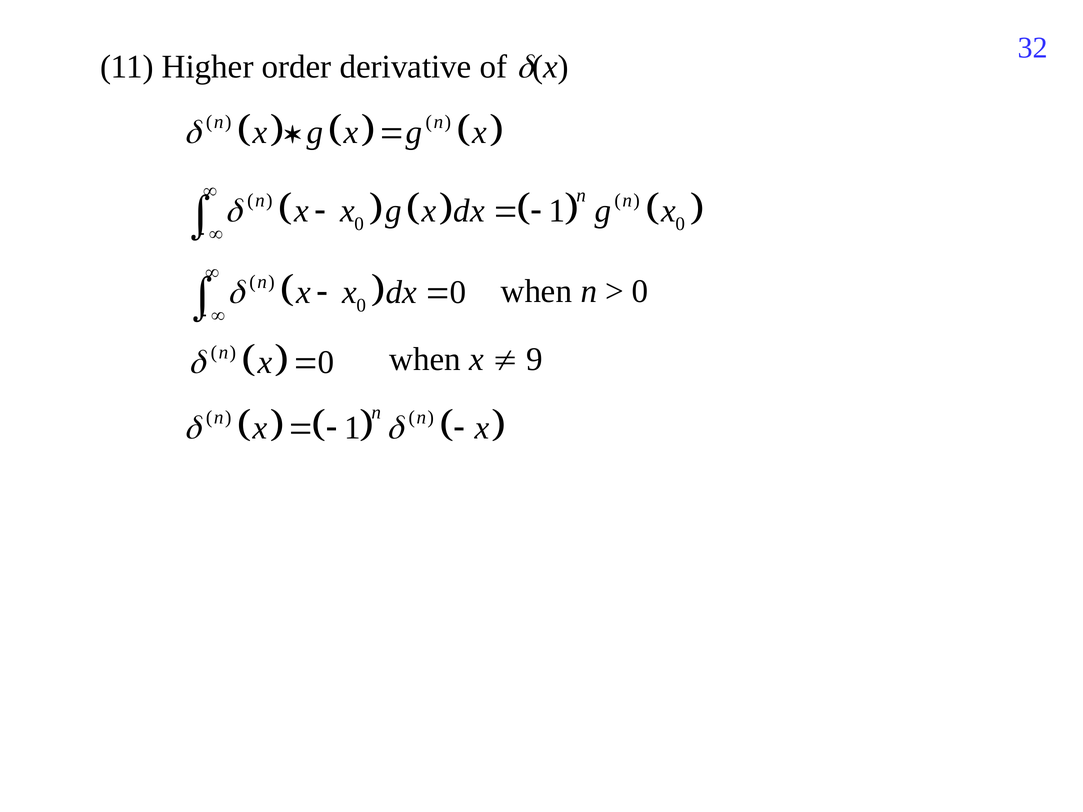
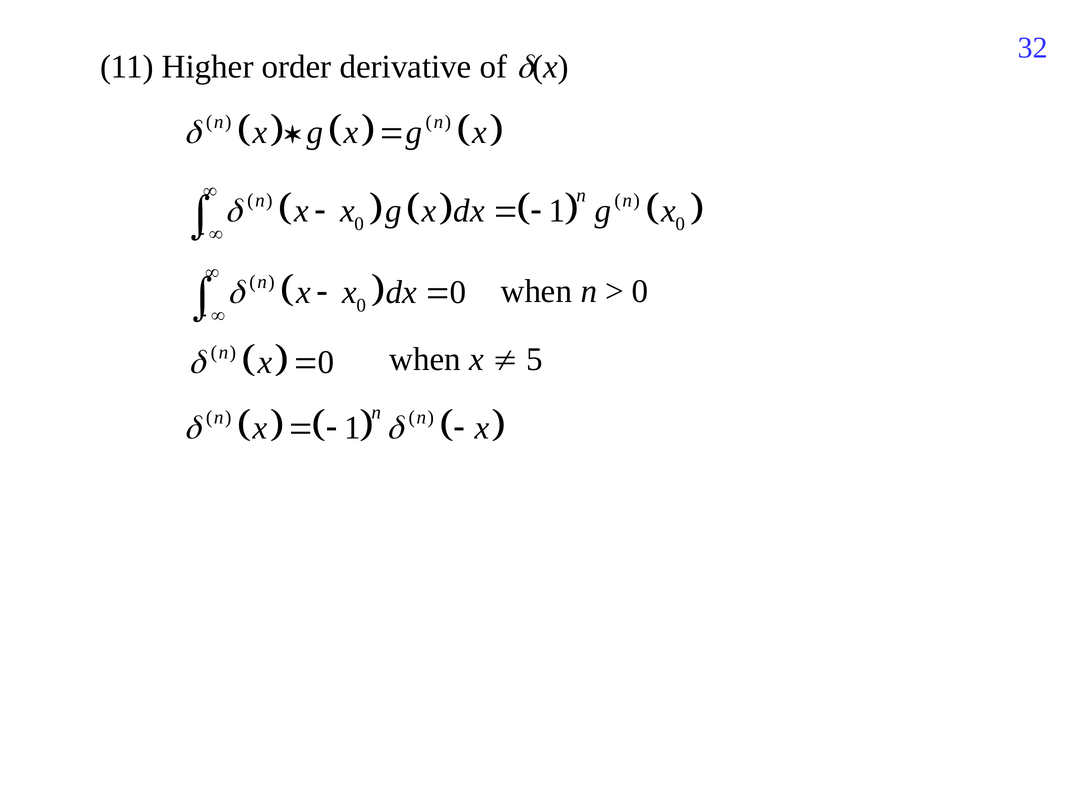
9: 9 -> 5
